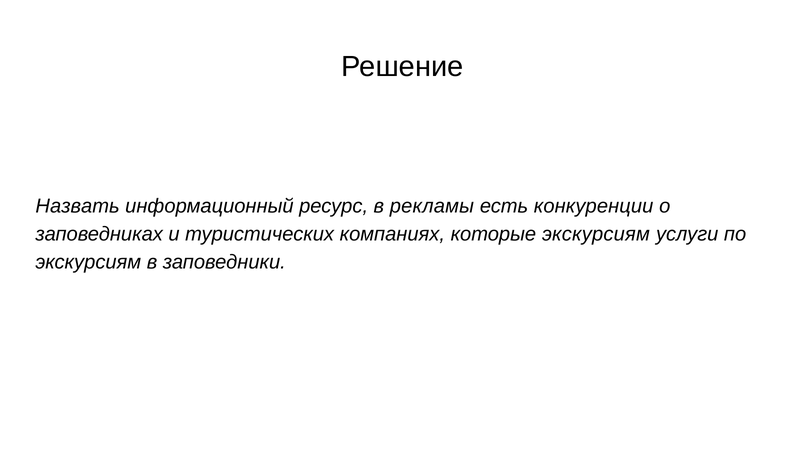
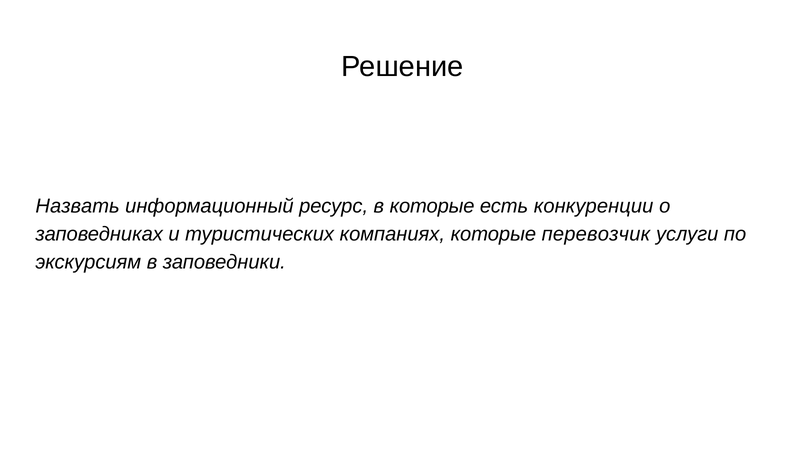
в рекламы: рекламы -> которые
которые экскурсиям: экскурсиям -> перевозчик
